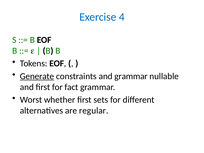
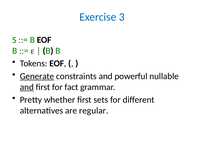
4: 4 -> 3
and grammar: grammar -> powerful
and at (27, 87) underline: none -> present
Worst: Worst -> Pretty
